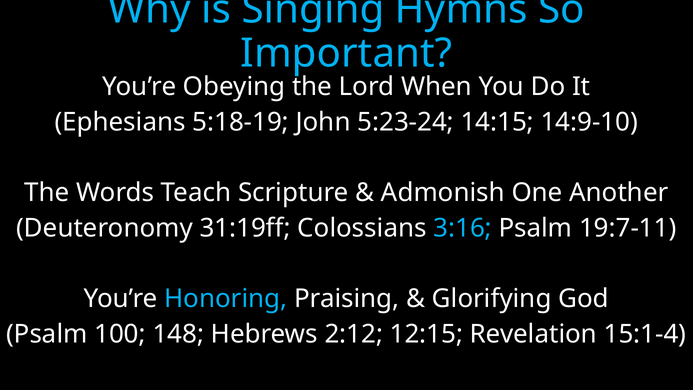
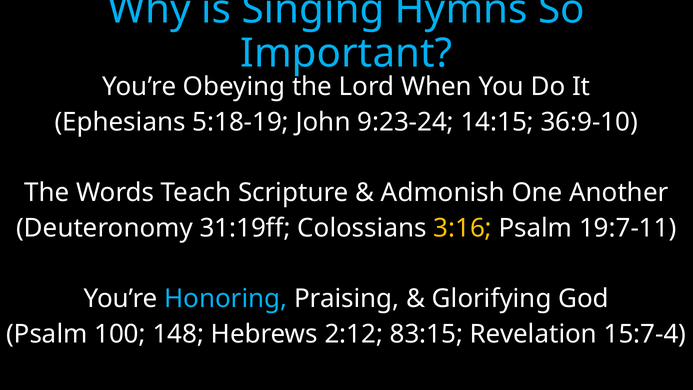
5:23-24: 5:23-24 -> 9:23-24
14:9-10: 14:9-10 -> 36:9-10
3:16 colour: light blue -> yellow
12:15: 12:15 -> 83:15
15:1-4: 15:1-4 -> 15:7-4
